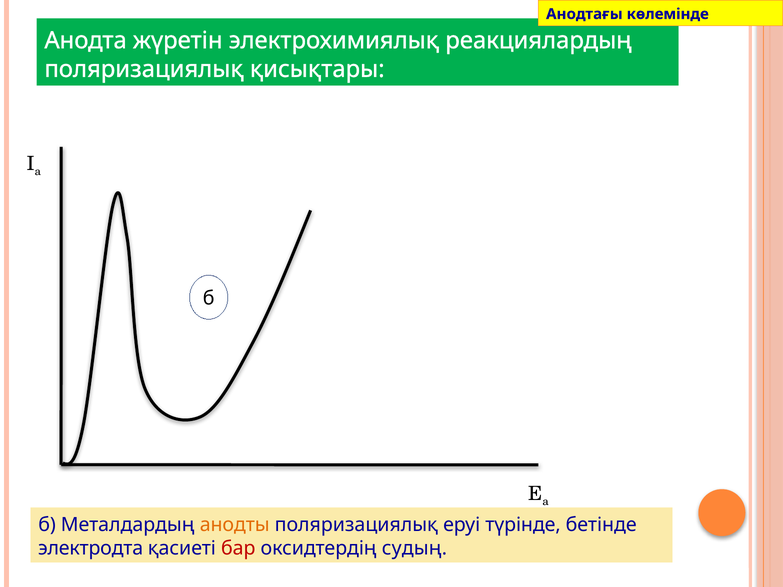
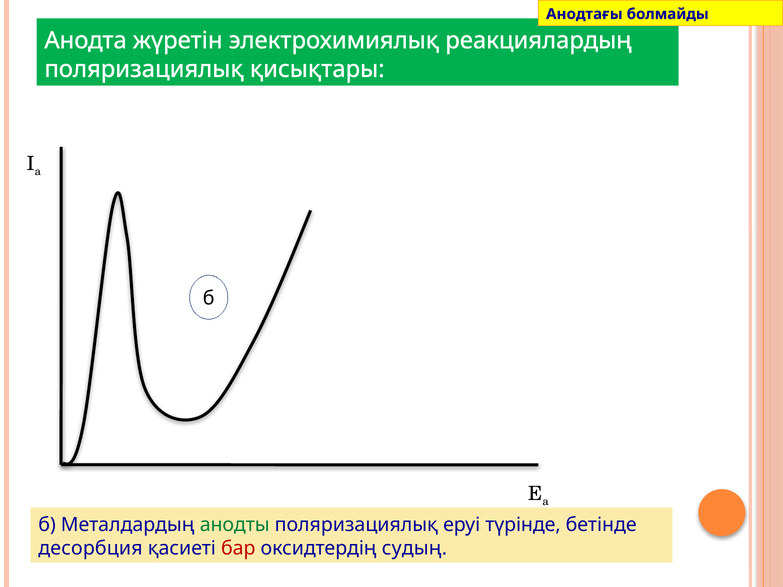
көлемінде: көлемінде -> болмайды
анодты colour: orange -> green
электродта: электродта -> десорбция
